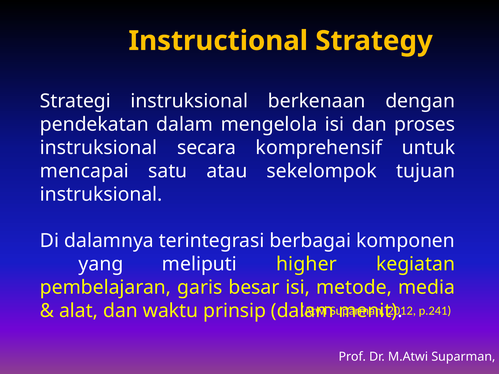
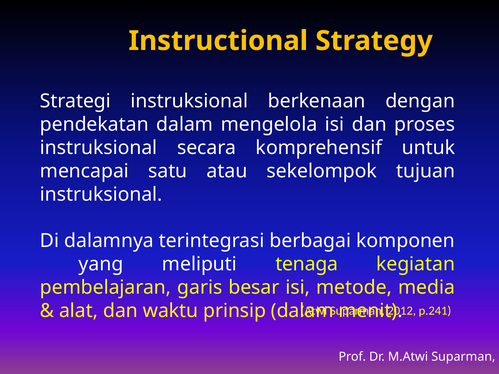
higher: higher -> tenaga
